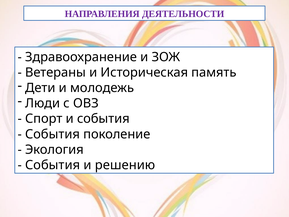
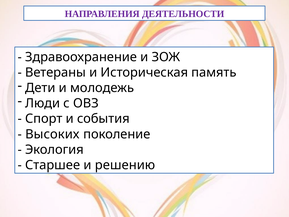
События at (52, 134): События -> Высоких
События at (53, 165): События -> Старшее
